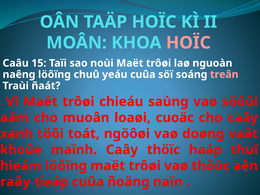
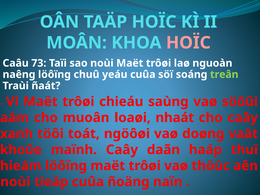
15: 15 -> 73
treân colour: pink -> light green
cuoäc: cuoäc -> nhaát
thöïc: thöïc -> daãn
raãy at (15, 182): raãy -> noùi
